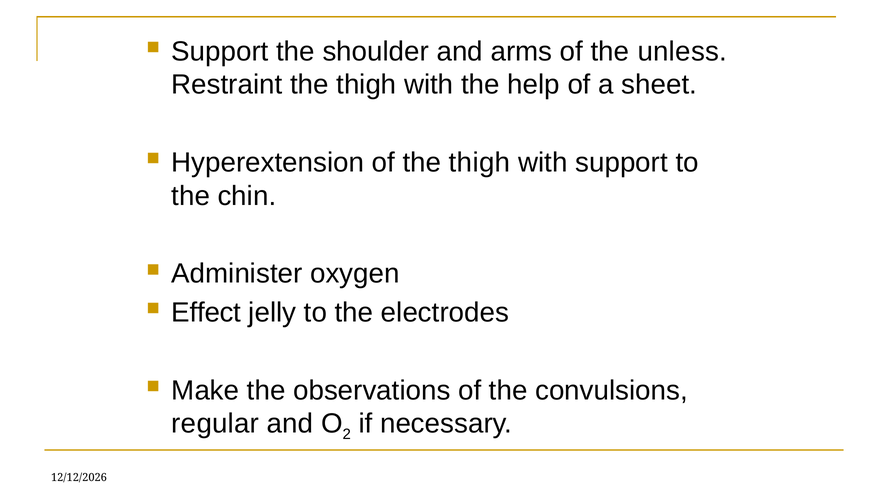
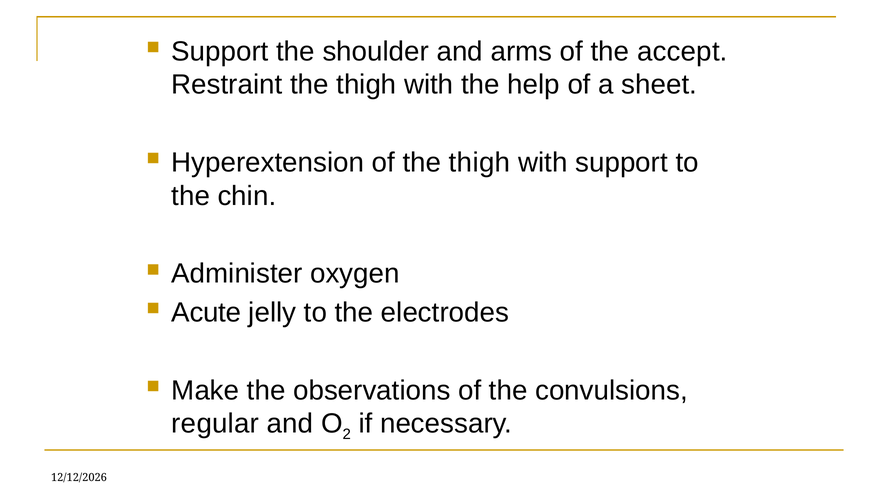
unless: unless -> accept
Effect: Effect -> Acute
